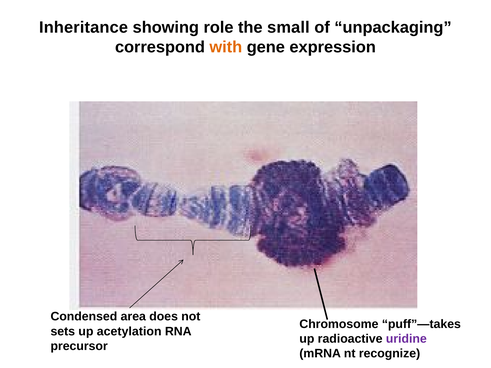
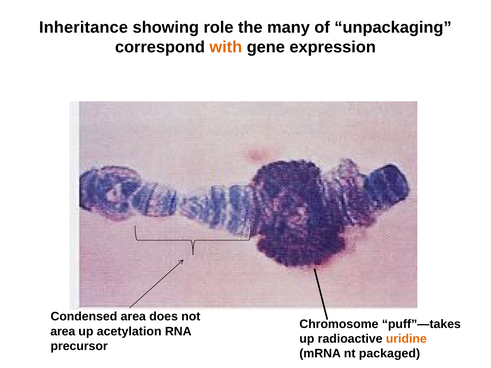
small: small -> many
sets at (63, 332): sets -> area
uridine colour: purple -> orange
recognize: recognize -> packaged
